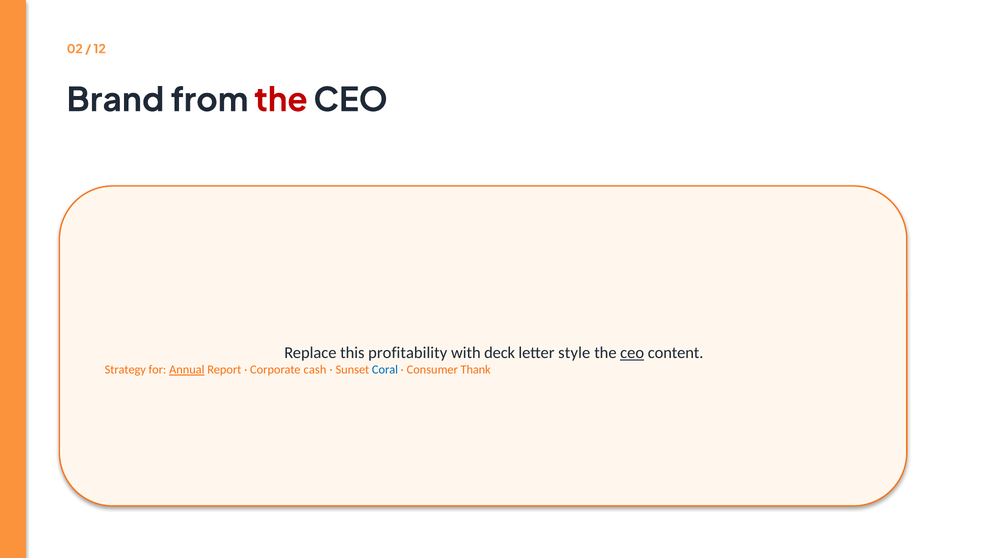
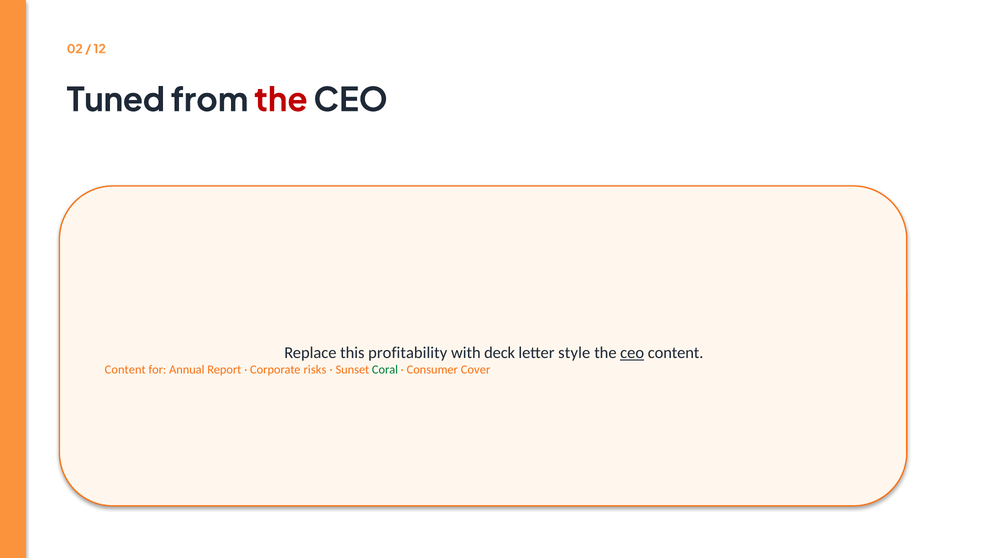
Brand: Brand -> Tuned
Strategy at (125, 369): Strategy -> Content
Annual underline: present -> none
cash: cash -> risks
Coral colour: blue -> green
Thank: Thank -> Cover
